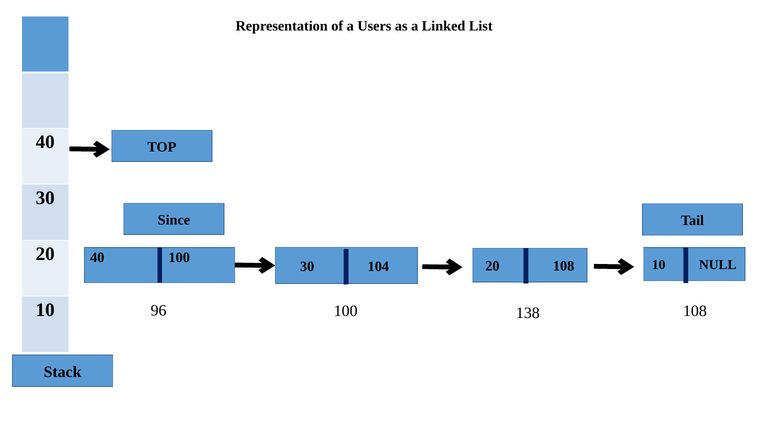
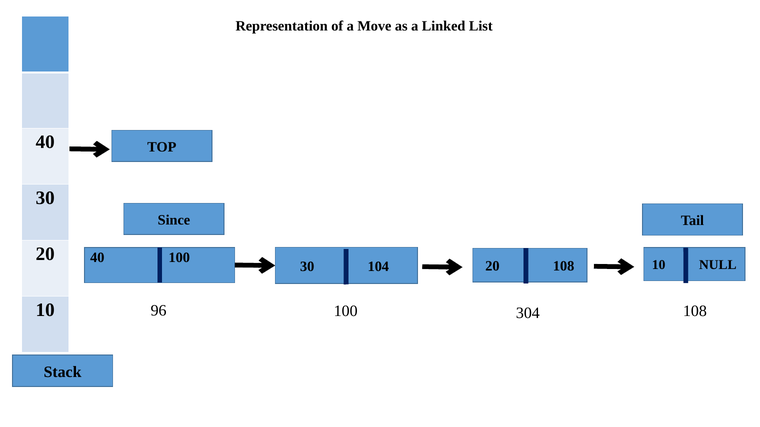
Users: Users -> Move
138: 138 -> 304
